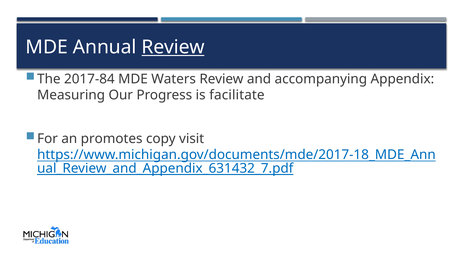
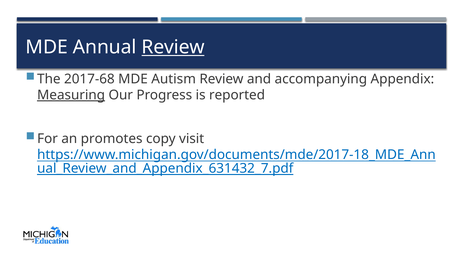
2017-84: 2017-84 -> 2017-68
Waters: Waters -> Autism
Measuring underline: none -> present
facilitate: facilitate -> reported
